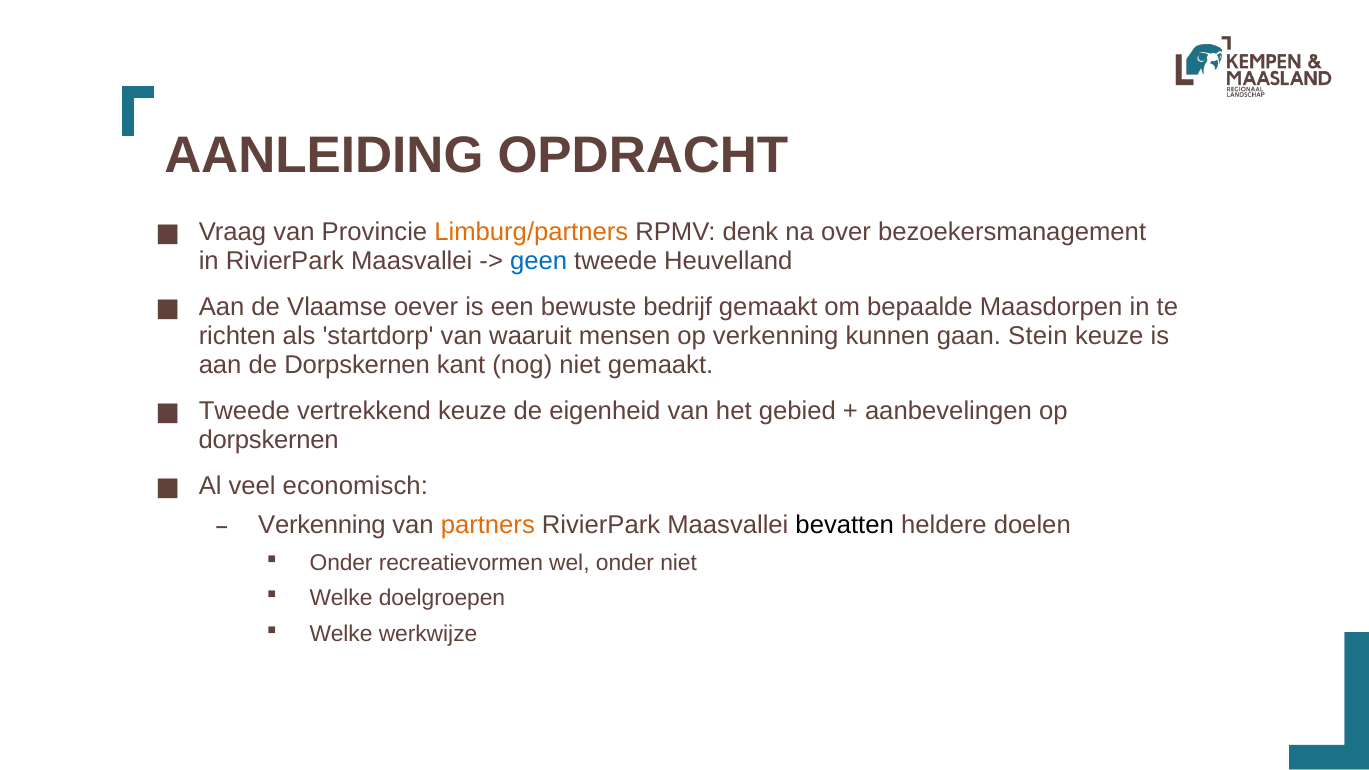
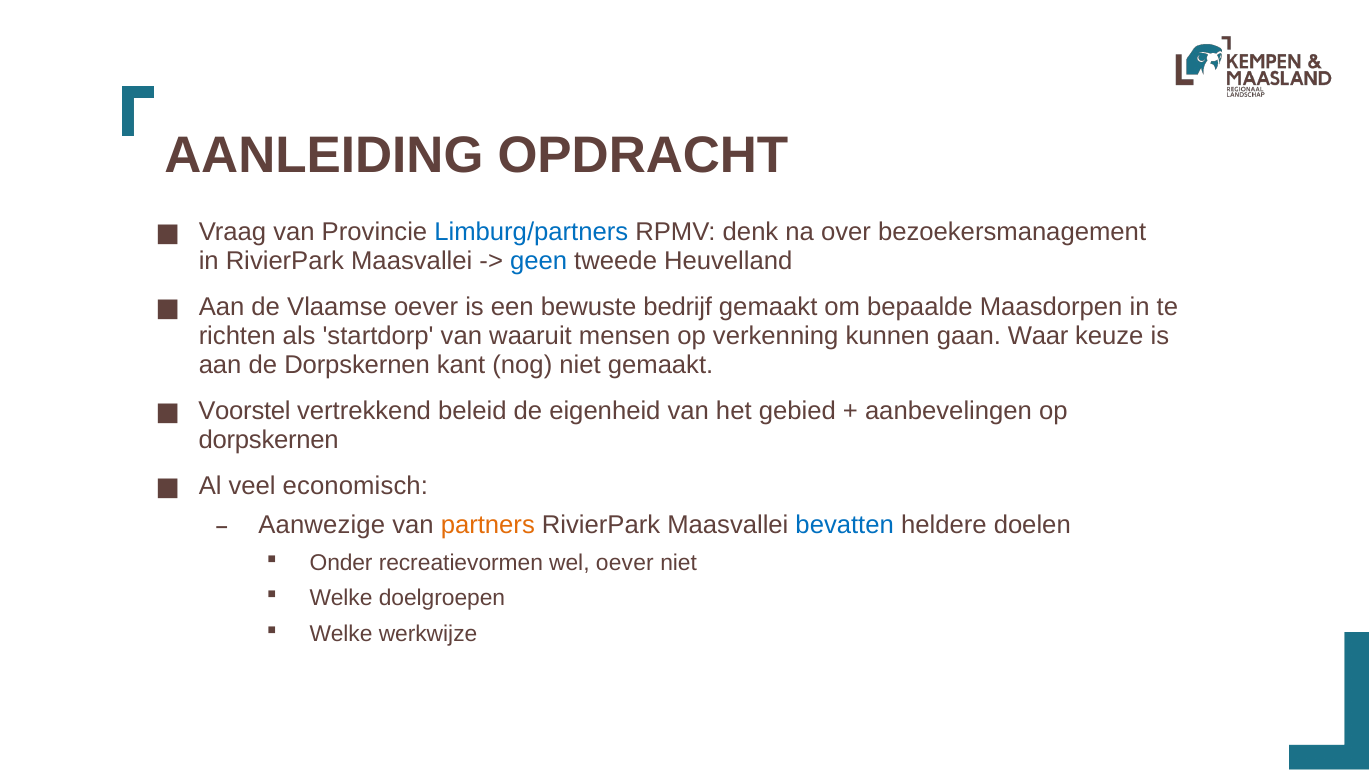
Limburg/partners colour: orange -> blue
Stein: Stein -> Waar
Tweede at (244, 411): Tweede -> Voorstel
vertrekkend keuze: keuze -> beleid
Verkenning at (322, 525): Verkenning -> Aanwezige
bevatten colour: black -> blue
wel onder: onder -> oever
